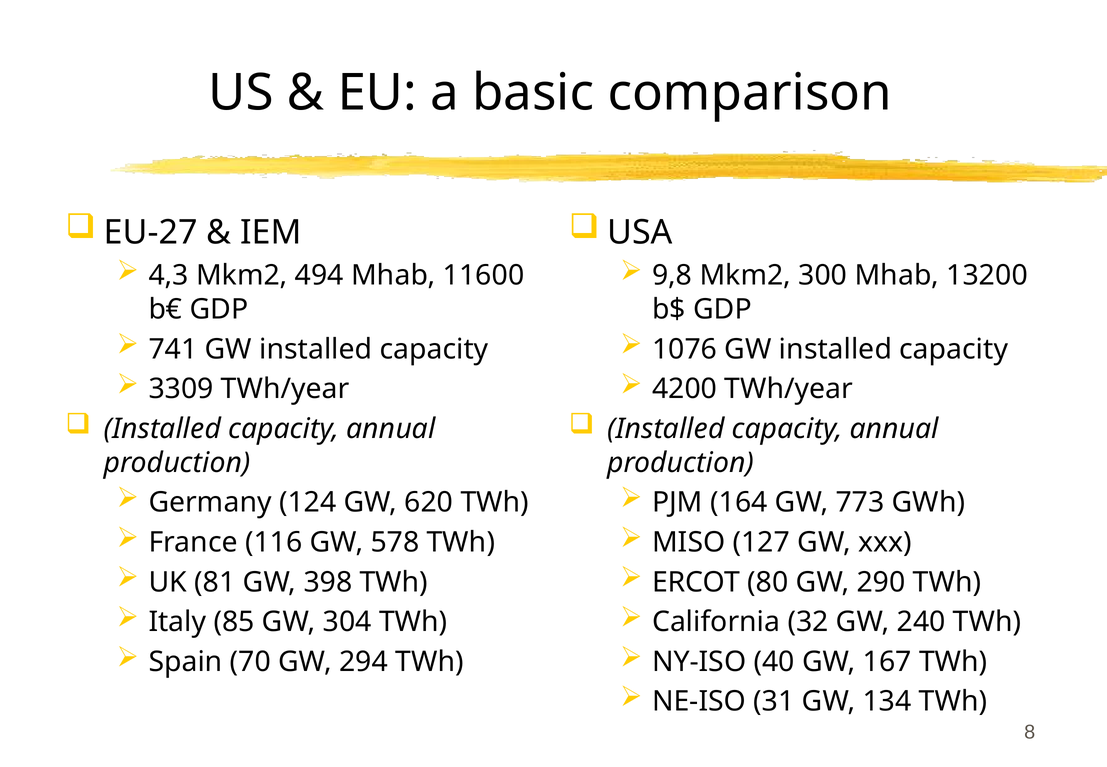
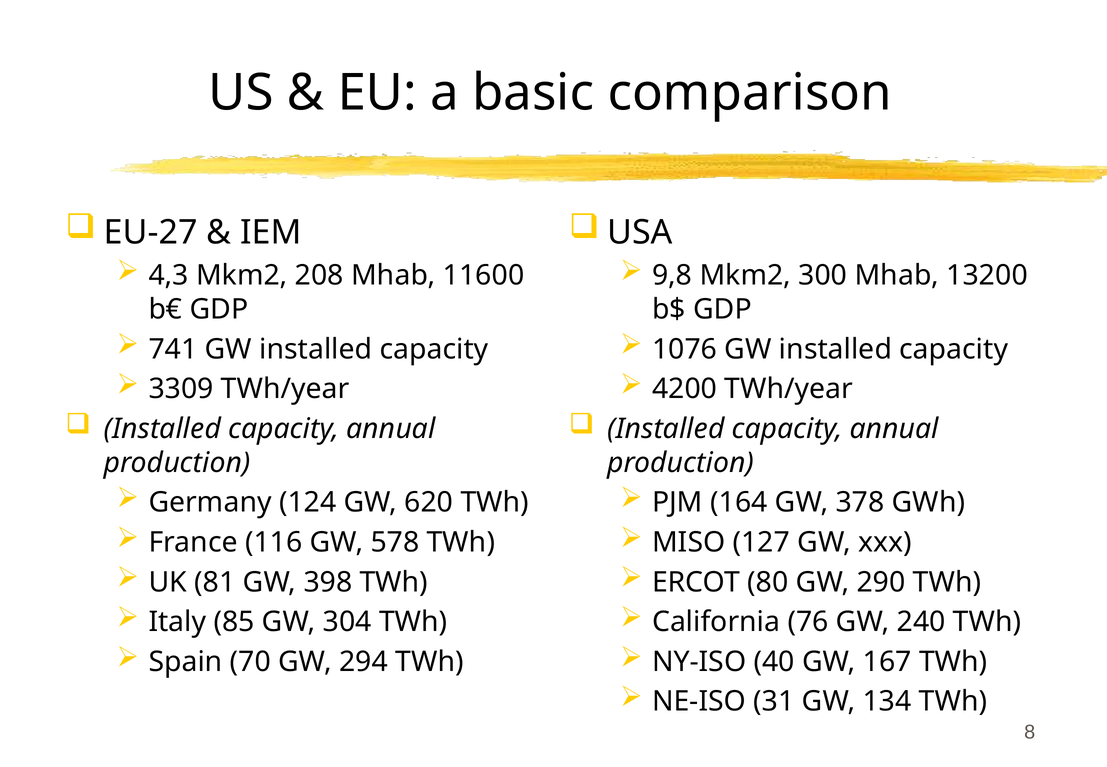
494: 494 -> 208
773: 773 -> 378
32: 32 -> 76
